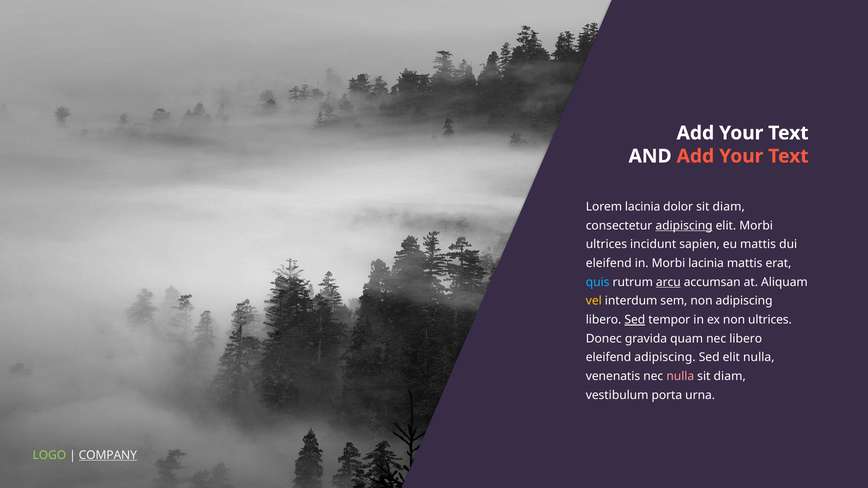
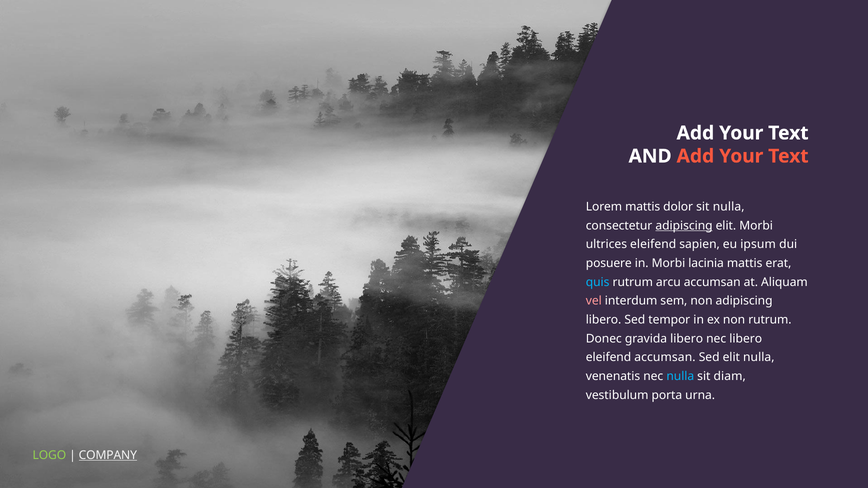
Lorem lacinia: lacinia -> mattis
dolor sit diam: diam -> nulla
ultrices incidunt: incidunt -> eleifend
eu mattis: mattis -> ipsum
eleifend at (609, 263): eleifend -> posuere
arcu underline: present -> none
vel colour: yellow -> pink
Sed at (635, 320) underline: present -> none
non ultrices: ultrices -> rutrum
gravida quam: quam -> libero
eleifend adipiscing: adipiscing -> accumsan
nulla at (680, 376) colour: pink -> light blue
